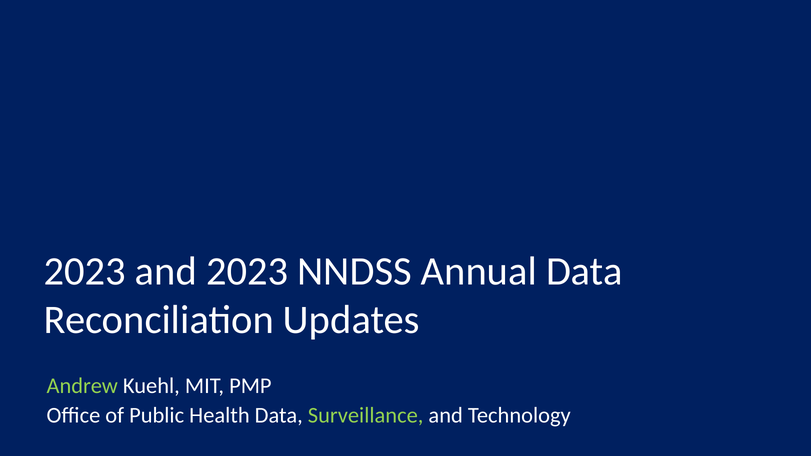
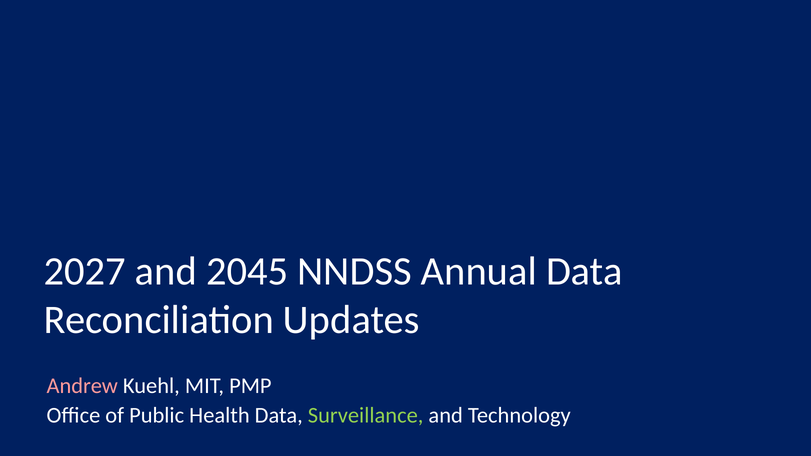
2023 at (85, 271): 2023 -> 2027
and 2023: 2023 -> 2045
Andrew colour: light green -> pink
